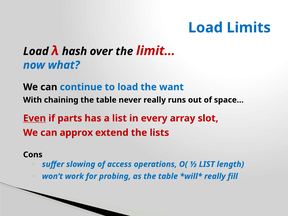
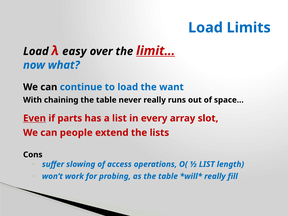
hash: hash -> easy
limit… underline: none -> present
approx: approx -> people
